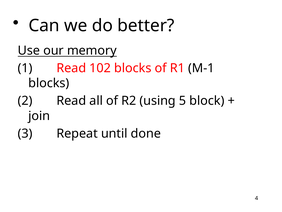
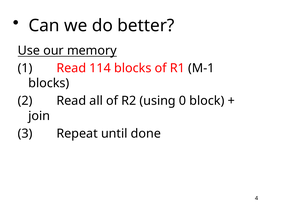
102: 102 -> 114
5: 5 -> 0
